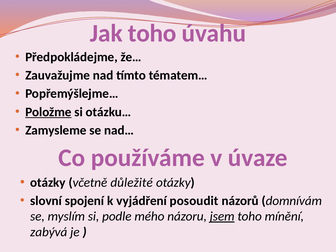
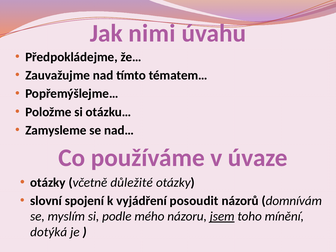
Jak toho: toho -> nimi
Položme underline: present -> none
zabývá: zabývá -> dotýká
